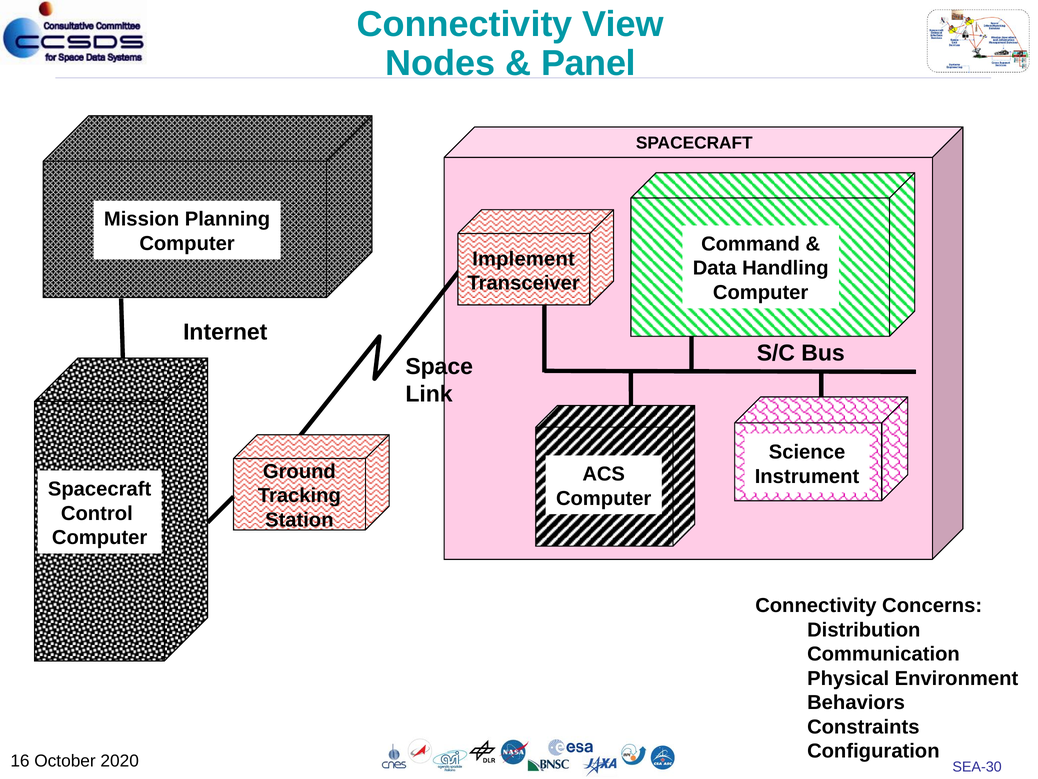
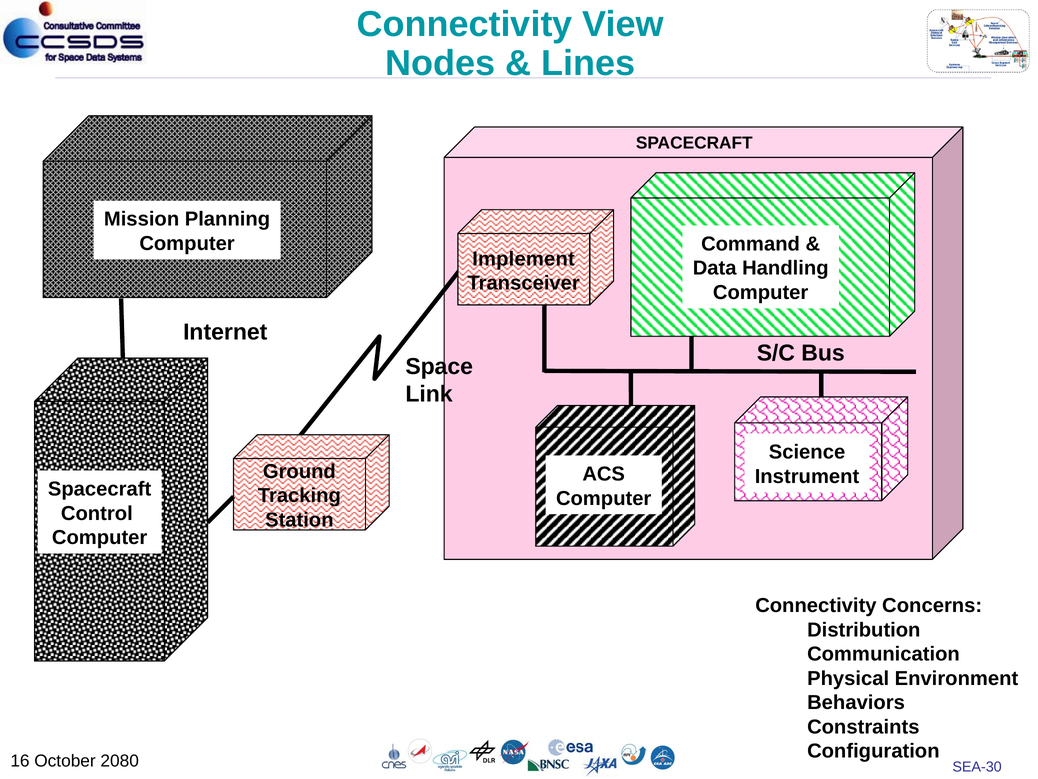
Panel: Panel -> Lines
2020: 2020 -> 2080
